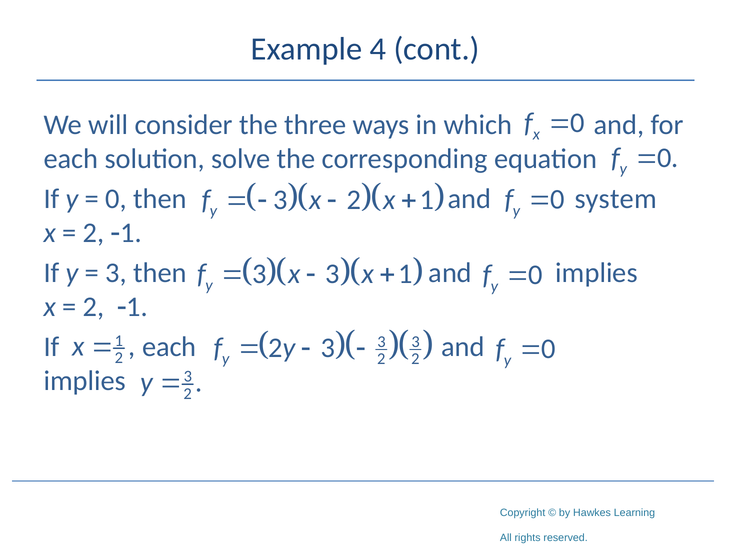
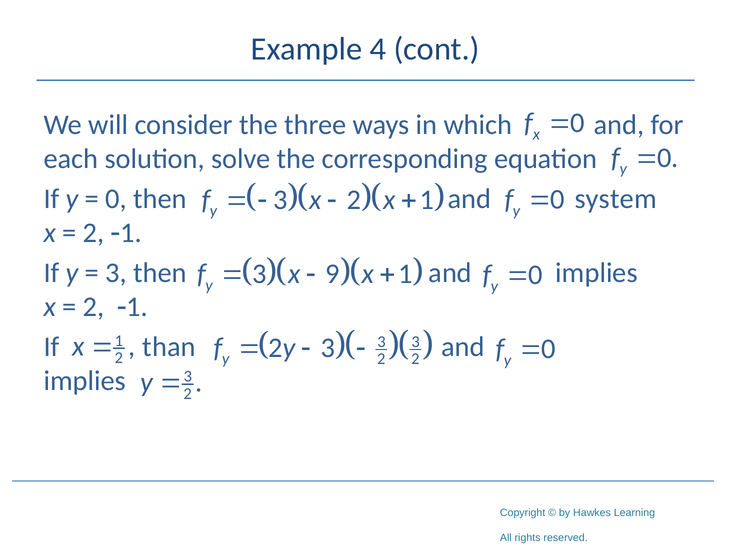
3 at (332, 274): 3 -> 9
If each: each -> than
